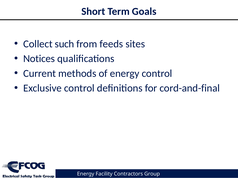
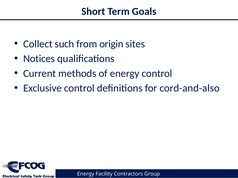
feeds: feeds -> origin
cord-and-final: cord-and-final -> cord-and-also
